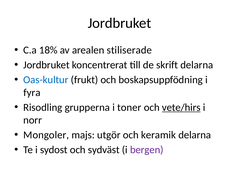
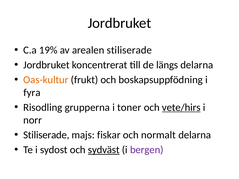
18%: 18% -> 19%
skrift: skrift -> längs
Oas-kultur colour: blue -> orange
Mongoler at (46, 135): Mongoler -> Stiliserade
utgör: utgör -> fiskar
keramik: keramik -> normalt
sydväst underline: none -> present
